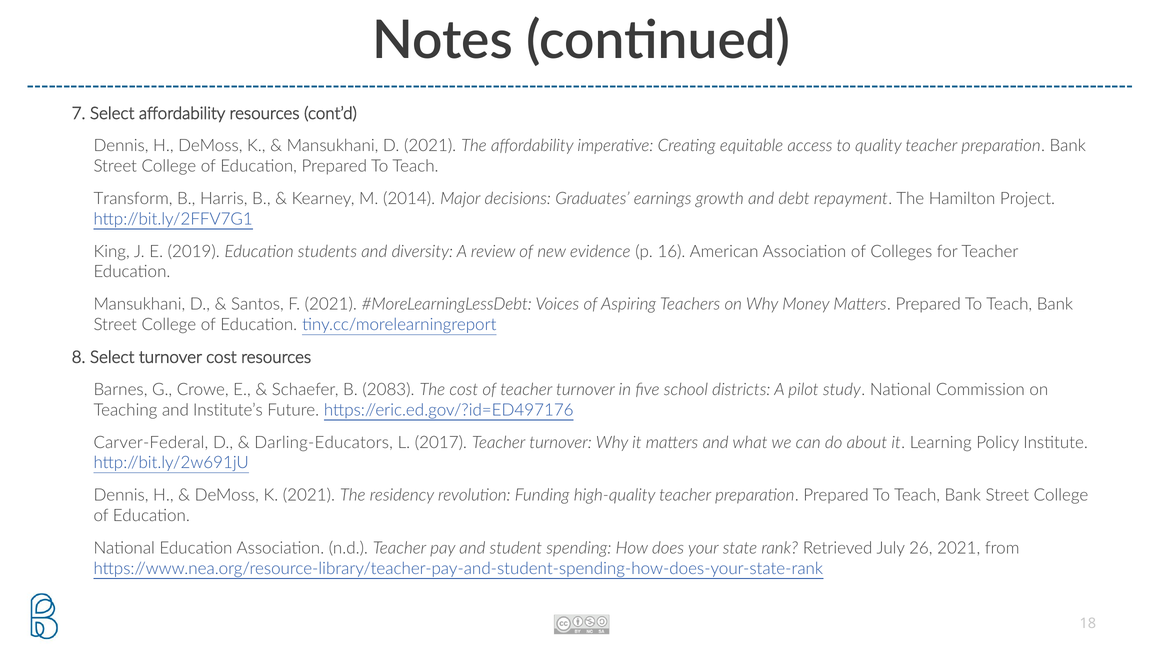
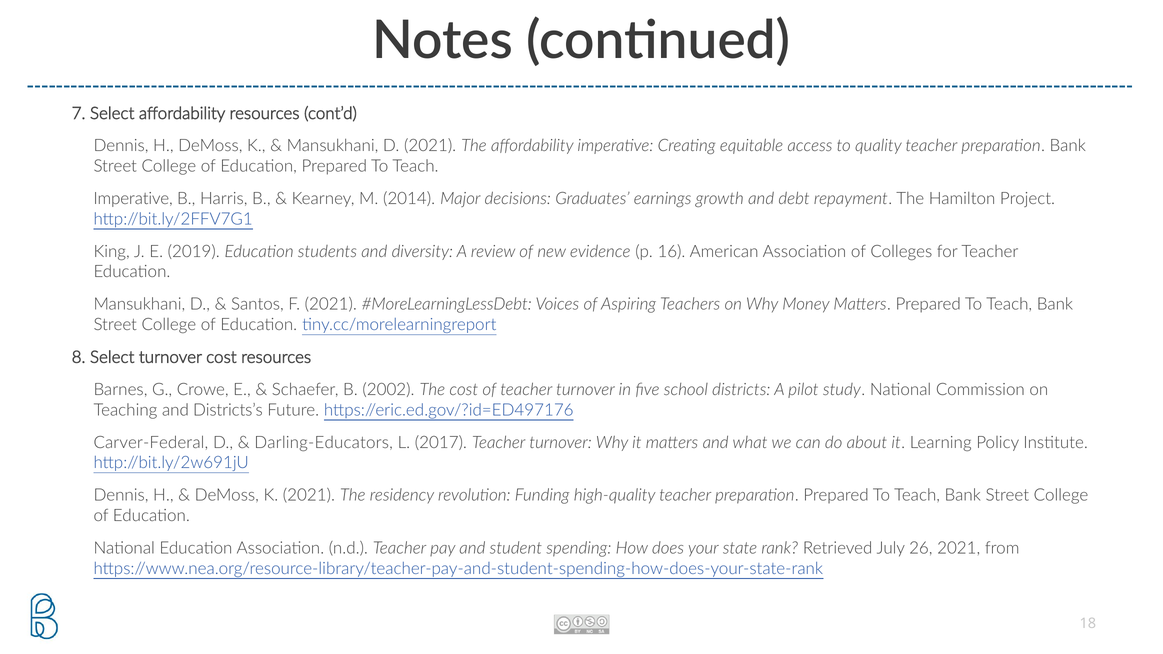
Transform at (133, 199): Transform -> Imperative
2083: 2083 -> 2002
Institute’s: Institute’s -> Districts’s
